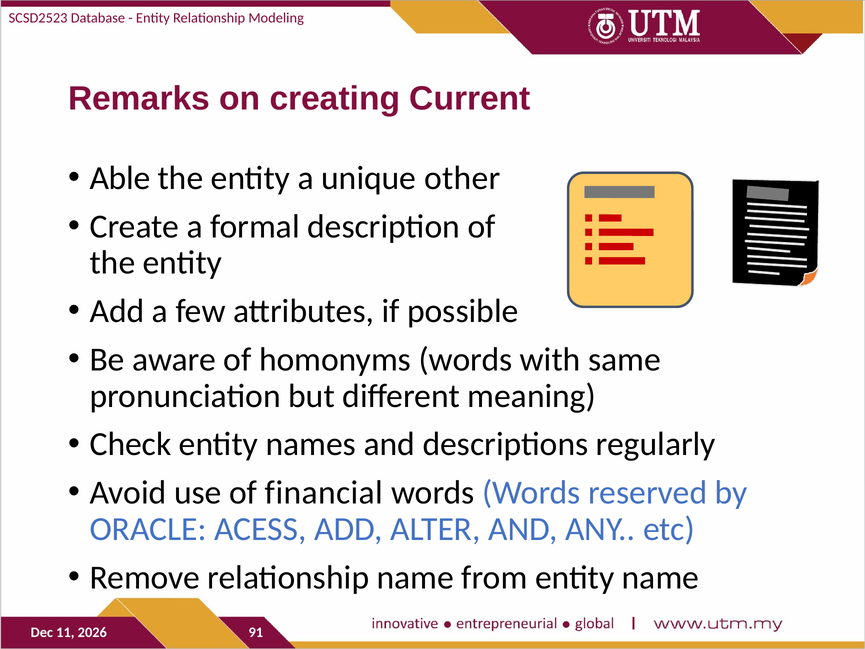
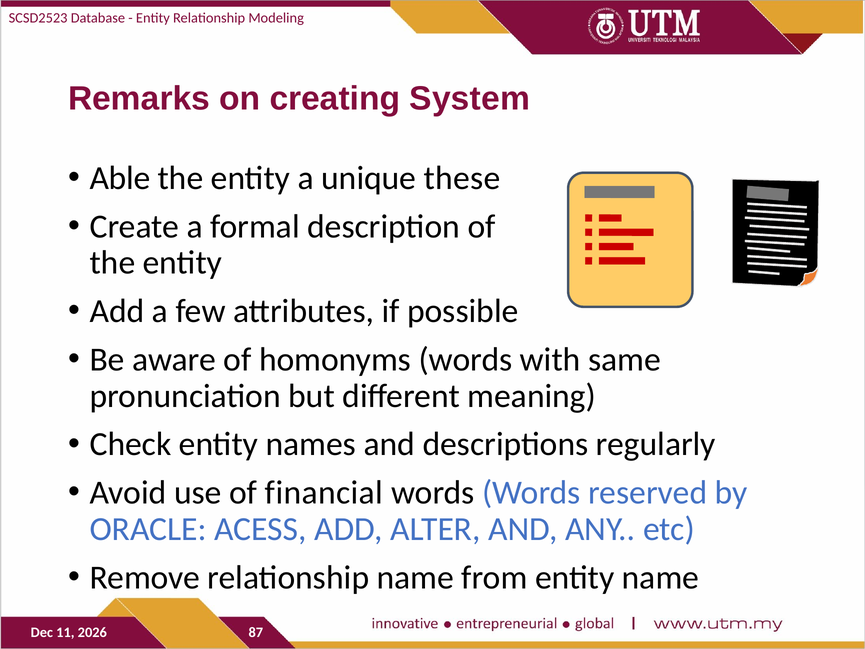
Current: Current -> System
other: other -> these
91: 91 -> 87
